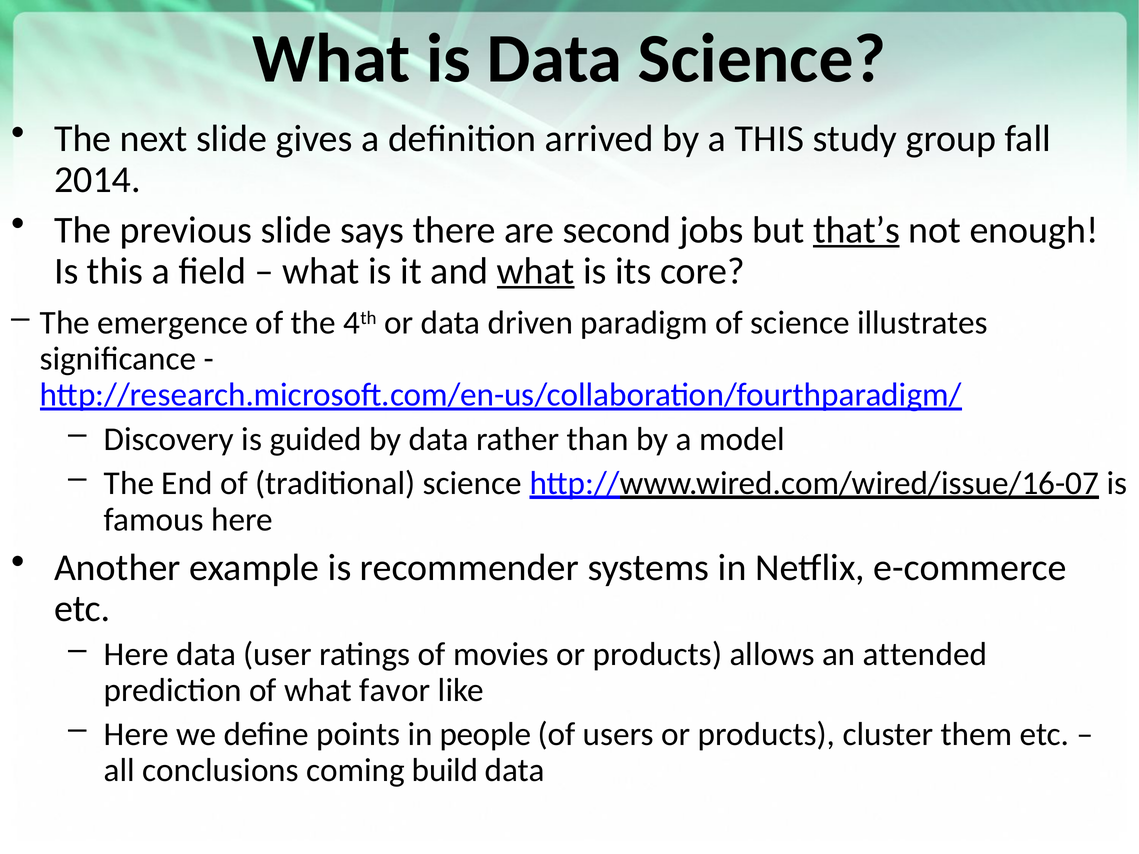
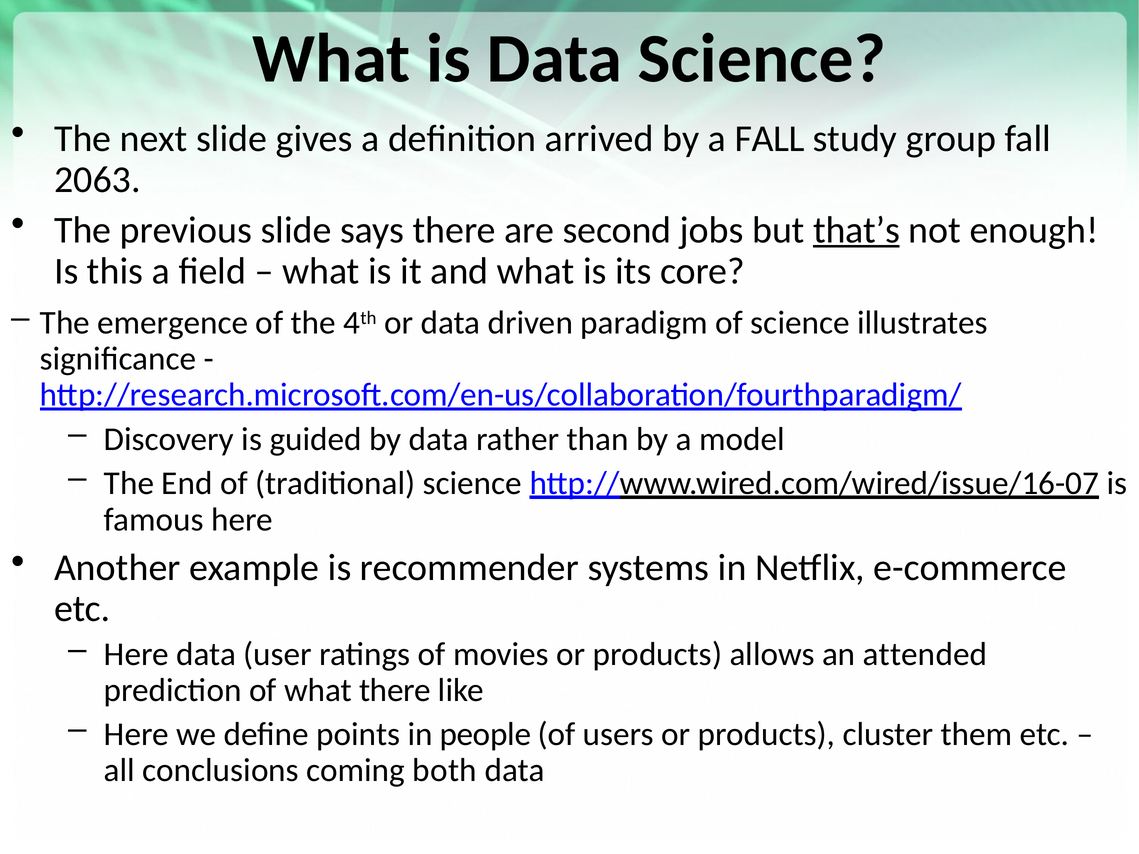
a THIS: THIS -> FALL
2014: 2014 -> 2063
what at (536, 271) underline: present -> none
what favor: favor -> there
build: build -> both
